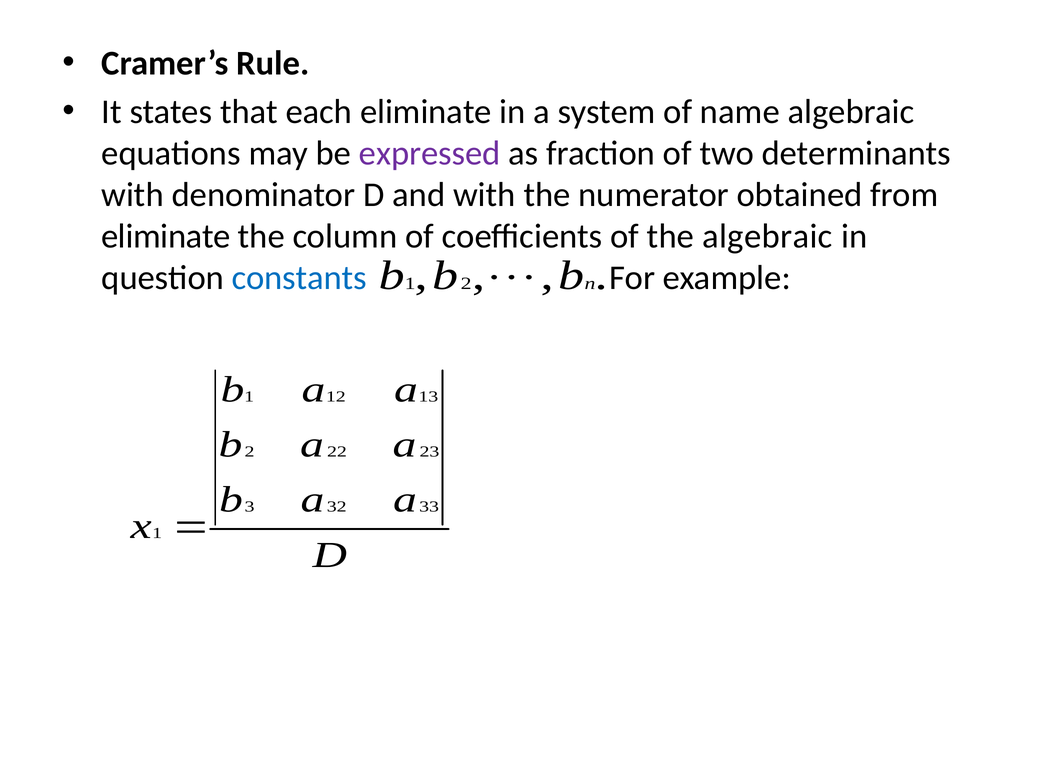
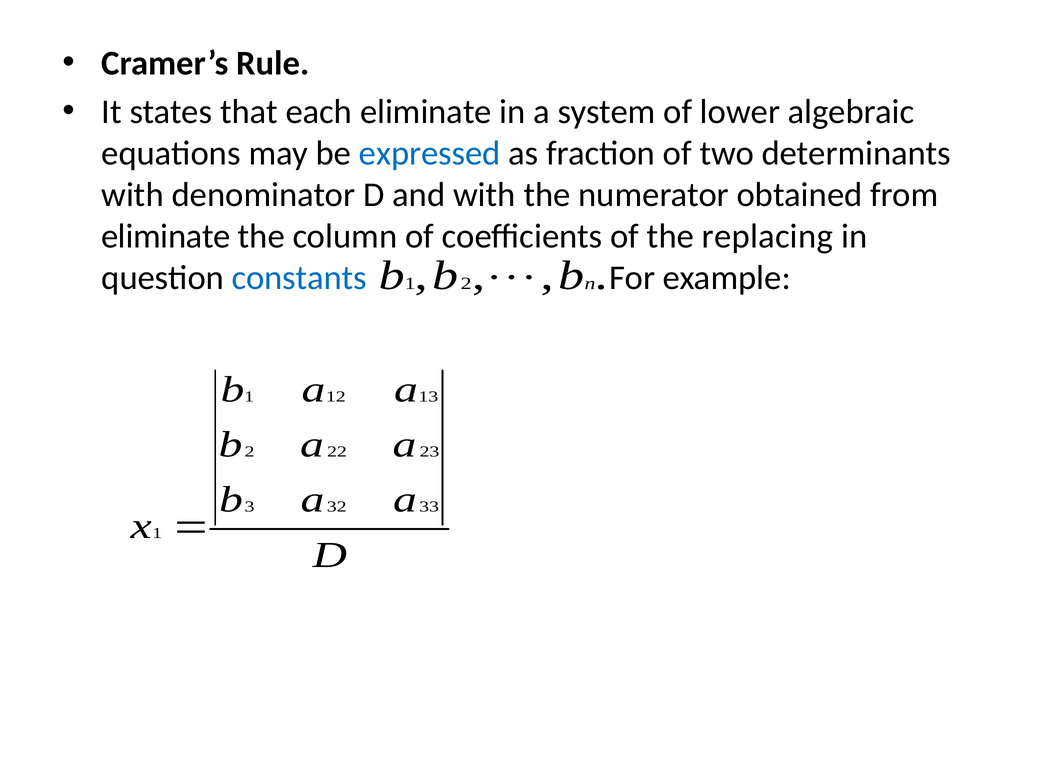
name: name -> lower
expressed colour: purple -> blue
the algebraic: algebraic -> replacing
